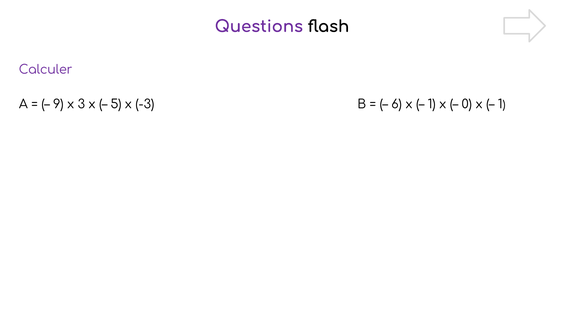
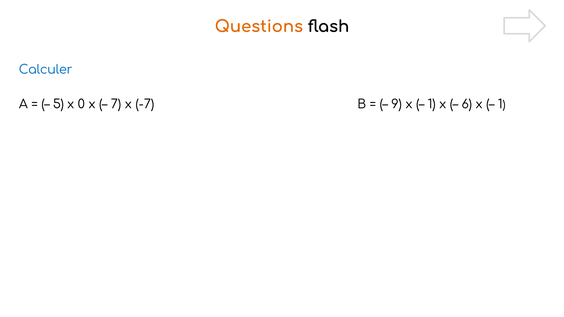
Questions colour: purple -> orange
Calculer colour: purple -> blue
9: 9 -> 5
3: 3 -> 0
5: 5 -> 7
-3: -3 -> -7
6: 6 -> 9
0: 0 -> 6
